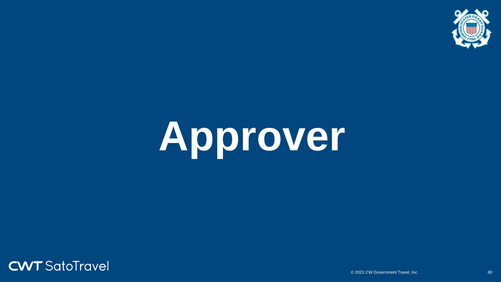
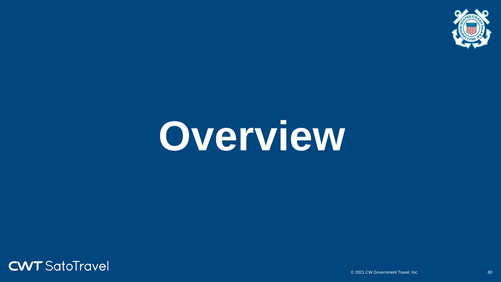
Approver: Approver -> Overview
